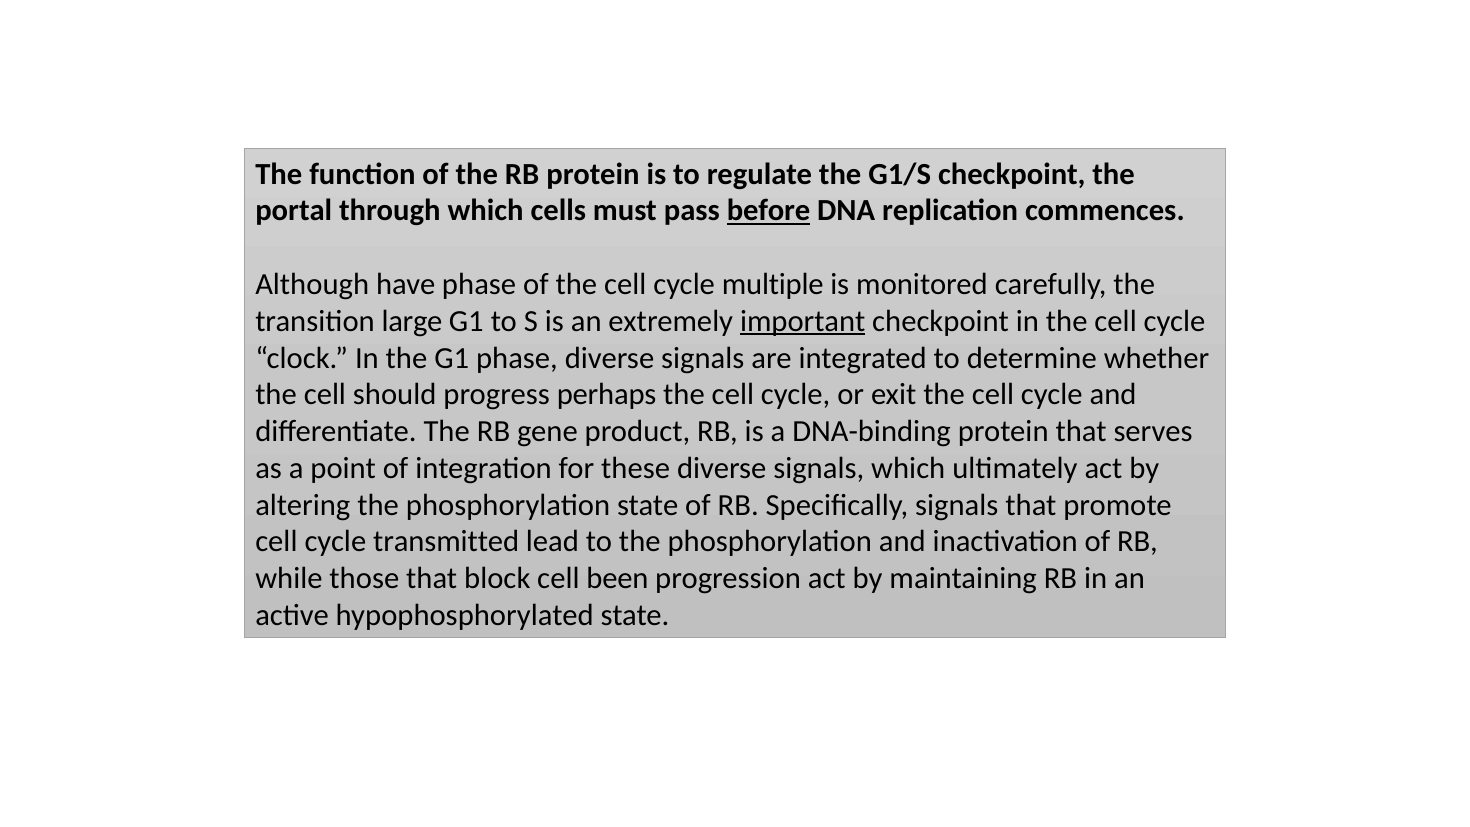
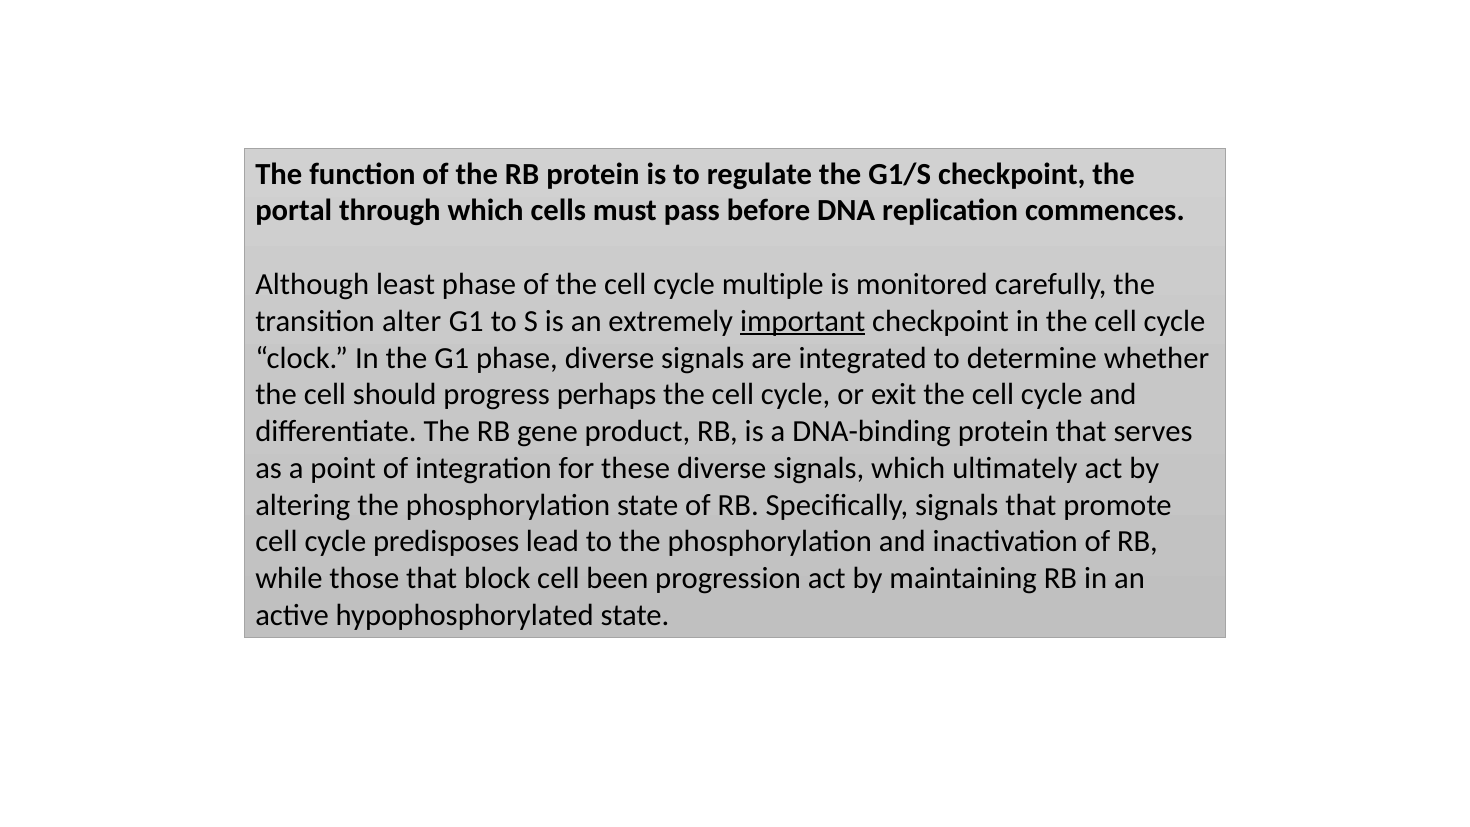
before underline: present -> none
have: have -> least
large: large -> alter
transmitted: transmitted -> predisposes
